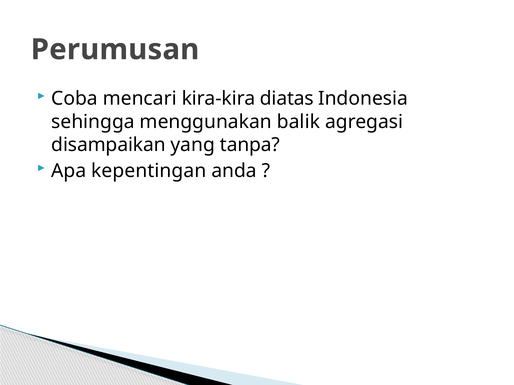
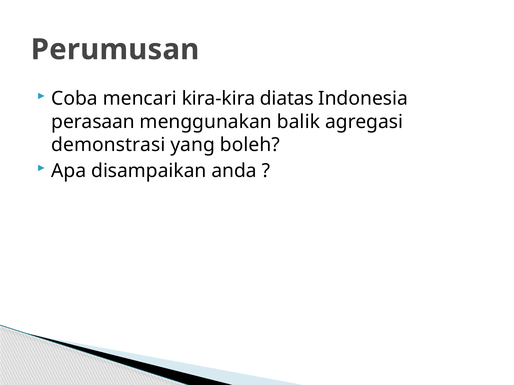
sehingga: sehingga -> perasaan
disampaikan: disampaikan -> demonstrasi
tanpa: tanpa -> boleh
kepentingan: kepentingan -> disampaikan
